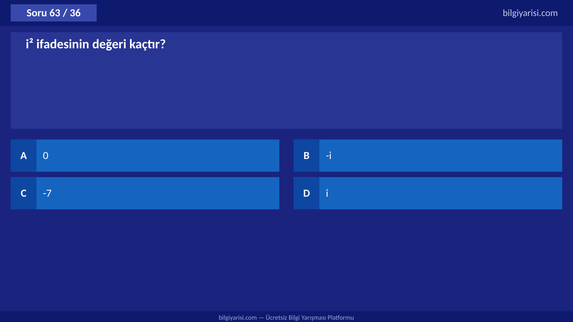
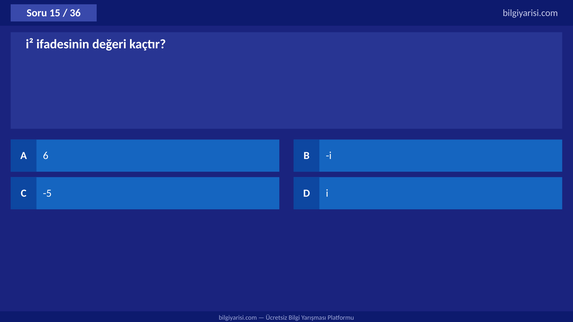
63: 63 -> 15
0: 0 -> 6
-7: -7 -> -5
